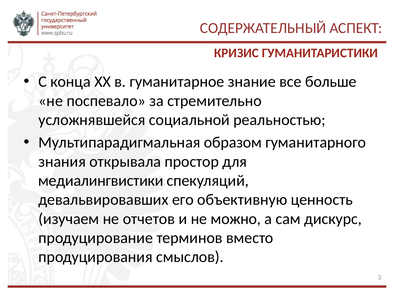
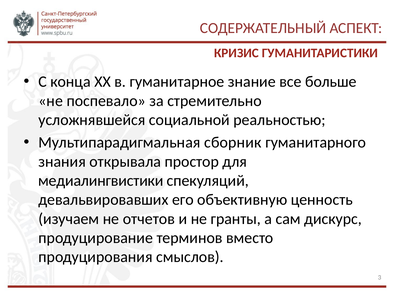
образом: образом -> сборник
можно: можно -> гранты
